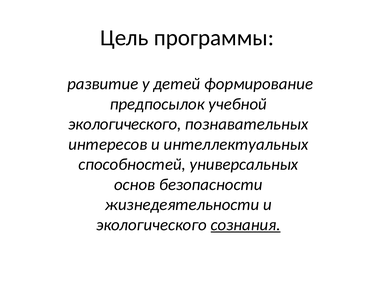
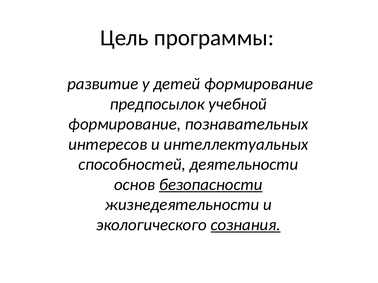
экологического at (125, 124): экологического -> формирование
универсальных: универсальных -> деятельности
безопасности underline: none -> present
